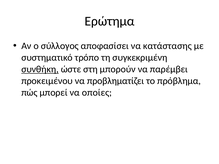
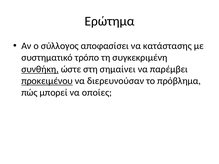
μπορούν: μπορούν -> σημαίνει
προκειμένου underline: none -> present
προβληματίζει: προβληματίζει -> διερευνούσαν
